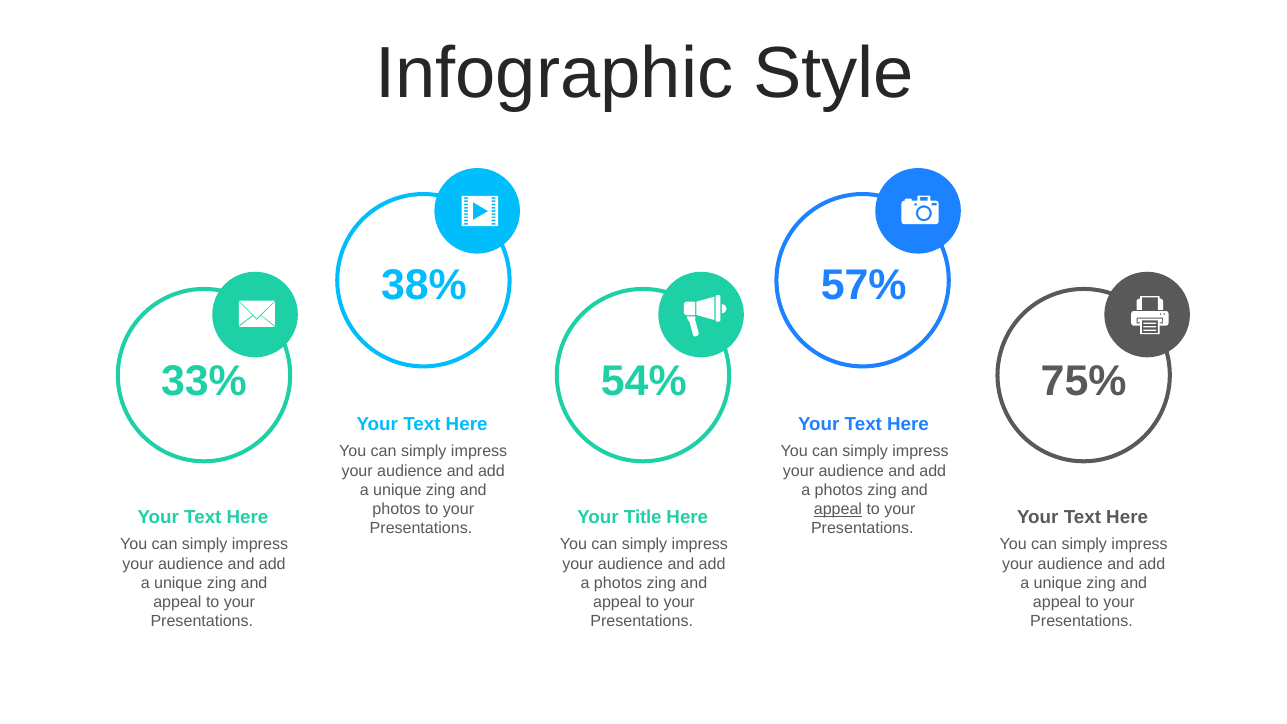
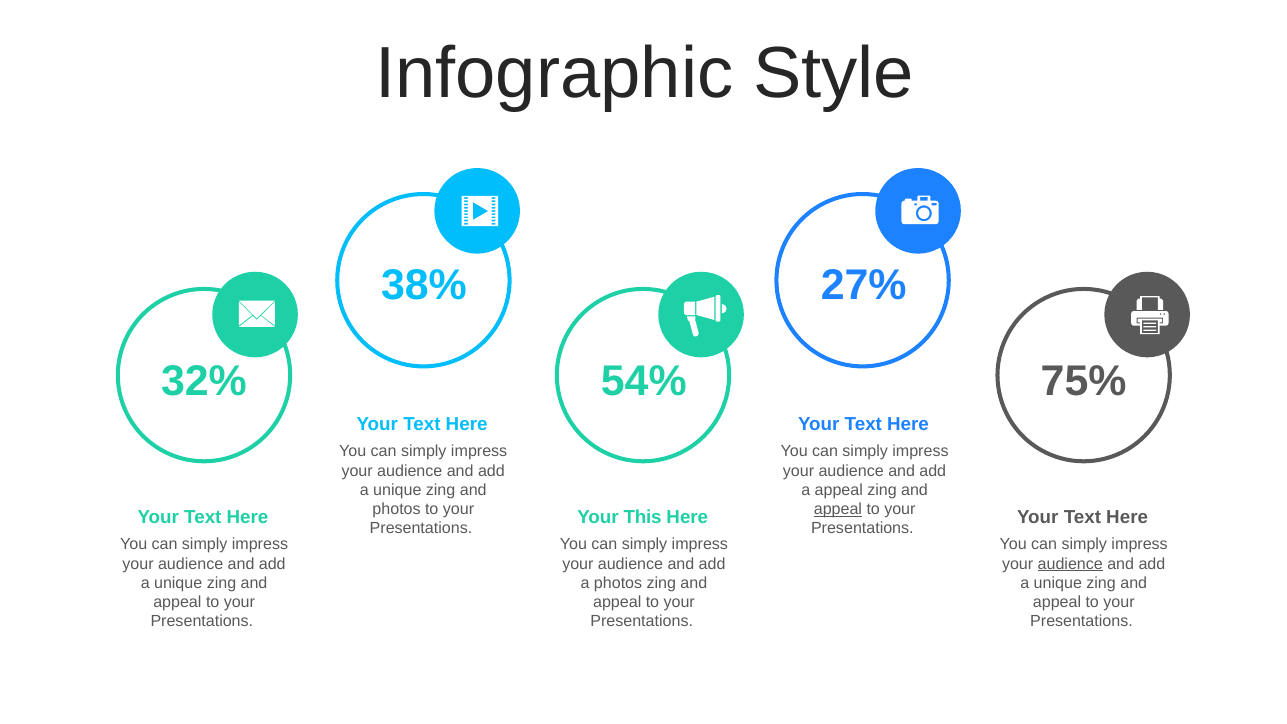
57%: 57% -> 27%
33%: 33% -> 32%
photos at (839, 490): photos -> appeal
Title: Title -> This
audience at (1070, 564) underline: none -> present
